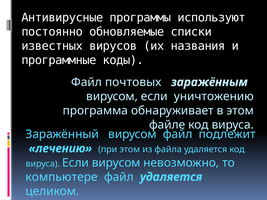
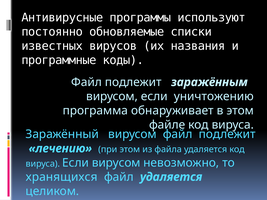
почтовых at (133, 82): почтовых -> подлежит
компьютере: компьютере -> хранящихся
